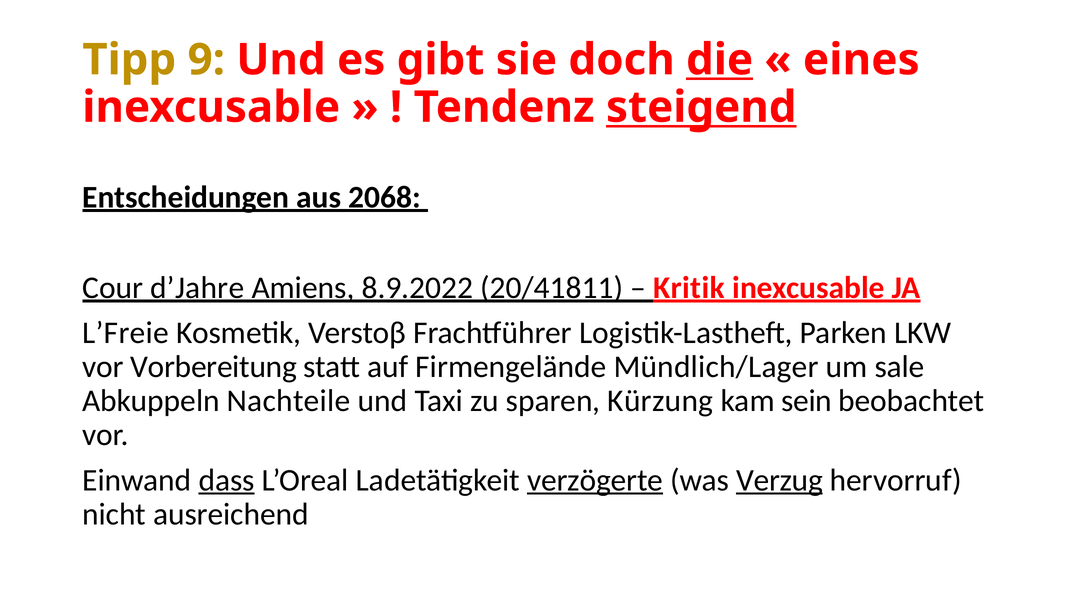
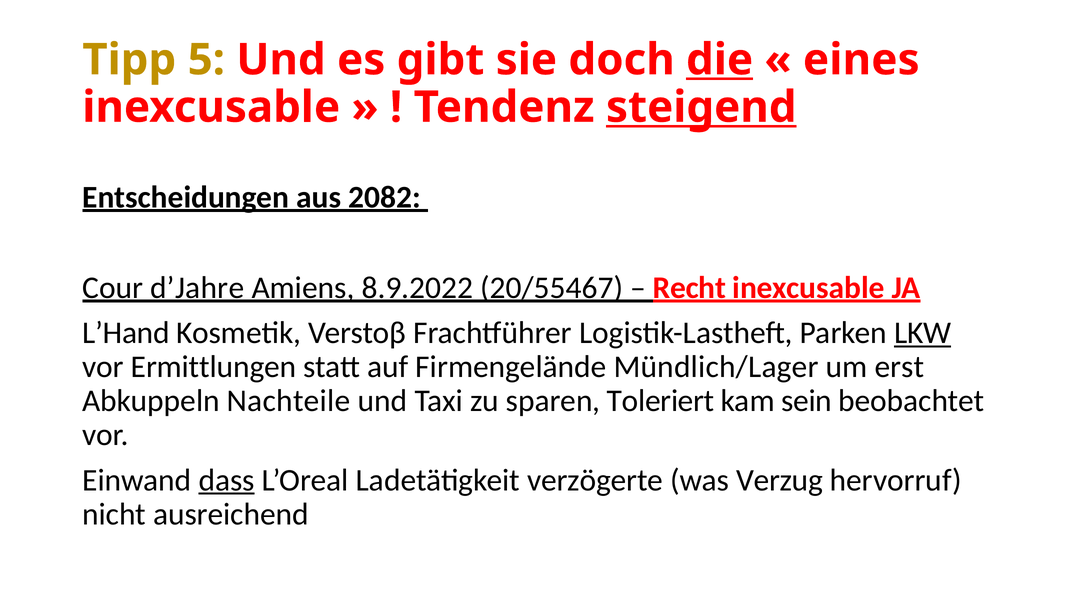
9: 9 -> 5
2068: 2068 -> 2082
20/41811: 20/41811 -> 20/55467
Kritik: Kritik -> Recht
L’Freie: L’Freie -> L’Hand
LKW underline: none -> present
Vorbereitung: Vorbereitung -> Ermittlungen
sale: sale -> erst
Kürzung: Kürzung -> Toleriert
verzögerte underline: present -> none
Verzug underline: present -> none
